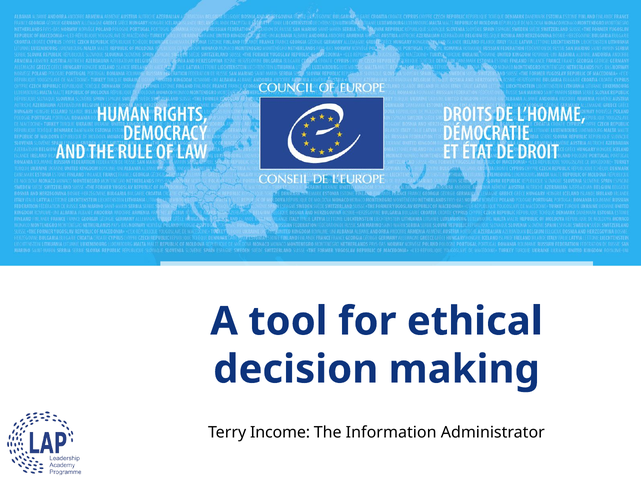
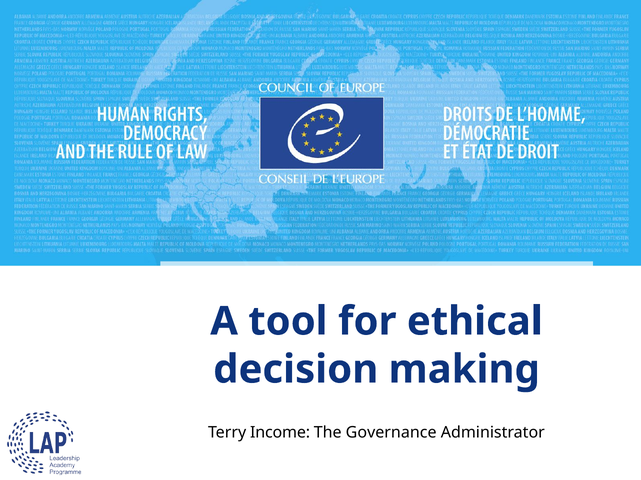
Information: Information -> Governance
